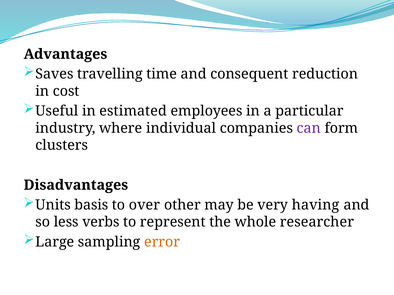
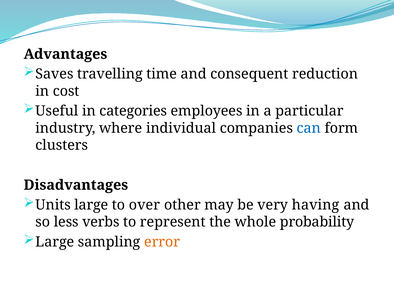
estimated: estimated -> categories
can colour: purple -> blue
Units basis: basis -> large
researcher: researcher -> probability
